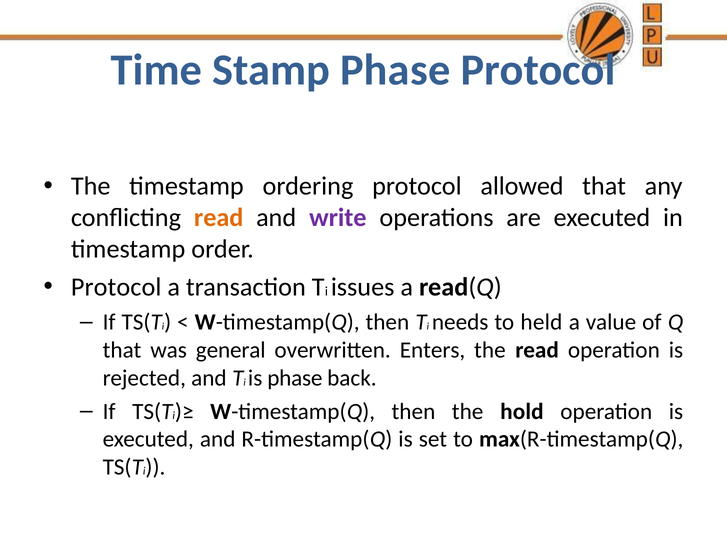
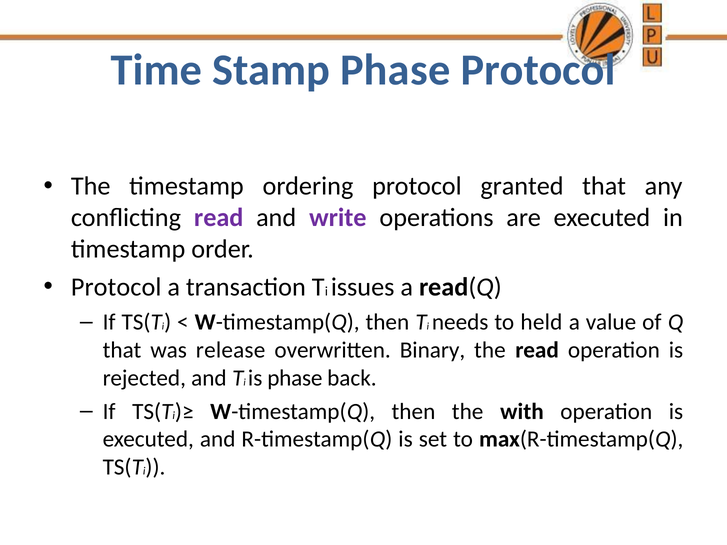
allowed: allowed -> granted
read at (219, 218) colour: orange -> purple
general: general -> release
Enters: Enters -> Binary
hold: hold -> with
